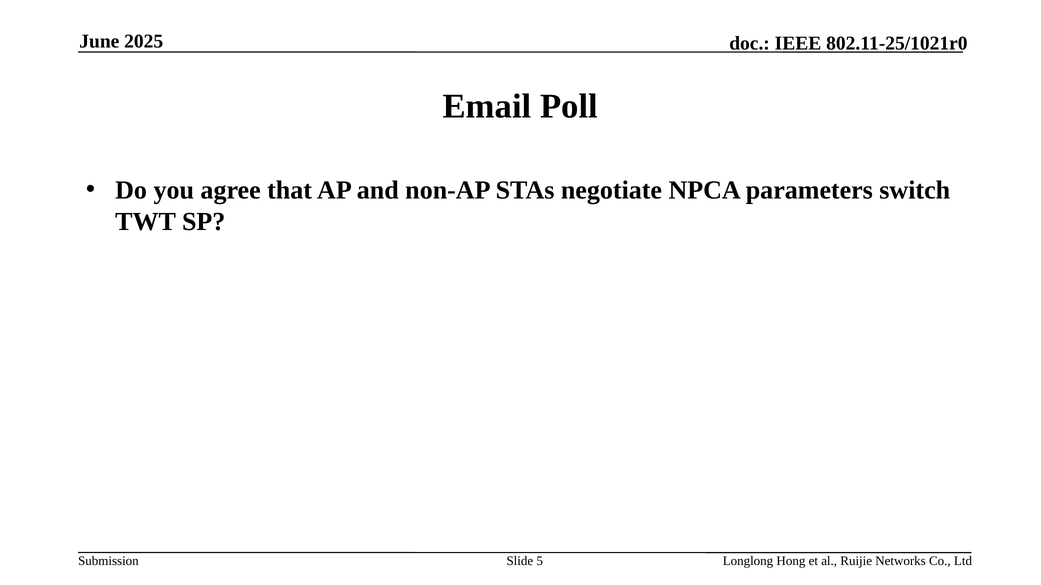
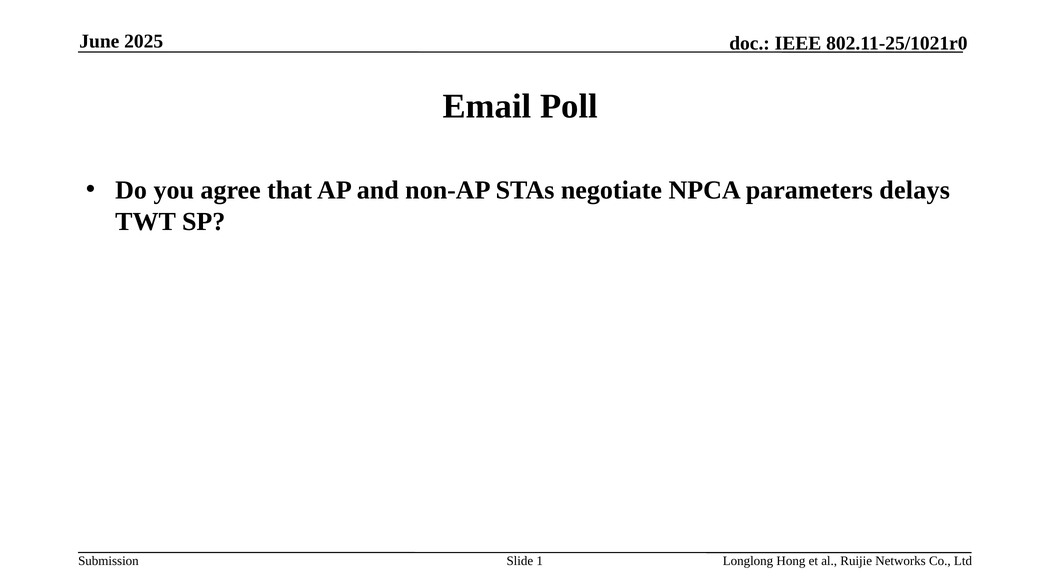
switch: switch -> delays
5: 5 -> 1
